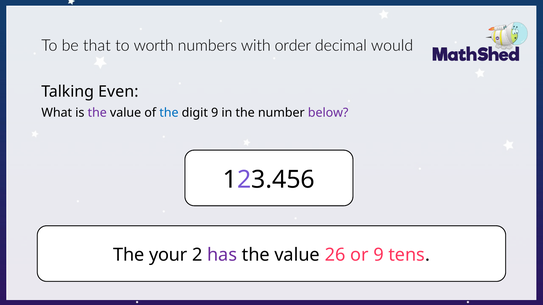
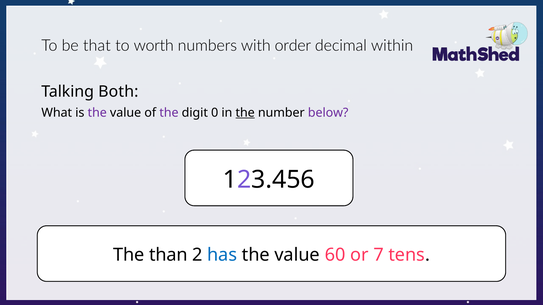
would: would -> within
Even: Even -> Both
the at (169, 113) colour: blue -> purple
digit 9: 9 -> 0
the at (245, 113) underline: none -> present
your: your -> than
has colour: purple -> blue
26: 26 -> 60
or 9: 9 -> 7
